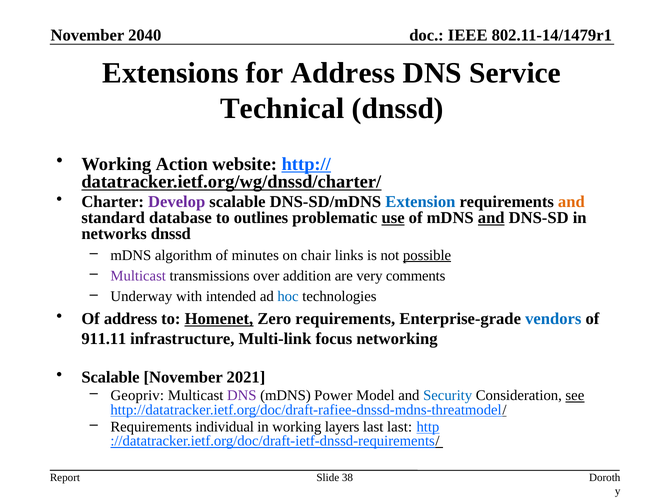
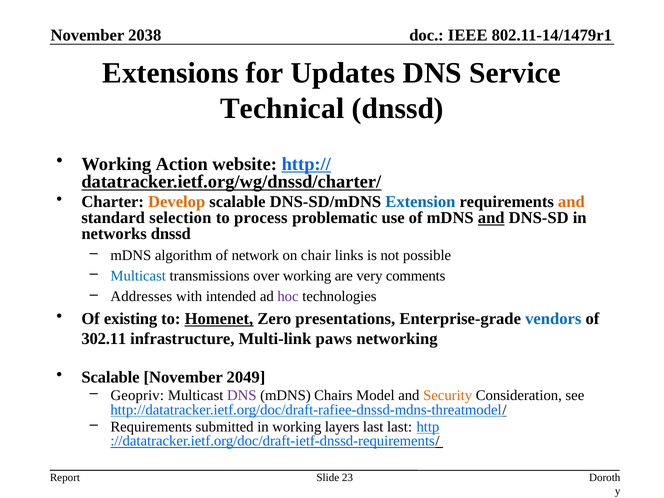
2040: 2040 -> 2038
for Address: Address -> Updates
Develop colour: purple -> orange
database: database -> selection
outlines: outlines -> process
use underline: present -> none
minutes: minutes -> network
possible underline: present -> none
Multicast at (138, 276) colour: purple -> blue
over addition: addition -> working
Underway: Underway -> Addresses
hoc colour: blue -> purple
Of address: address -> existing
Zero requirements: requirements -> presentations
911.11: 911.11 -> 302.11
focus: focus -> paws
2021: 2021 -> 2049
Power: Power -> Chairs
Security colour: blue -> orange
see underline: present -> none
individual: individual -> submitted
38: 38 -> 23
